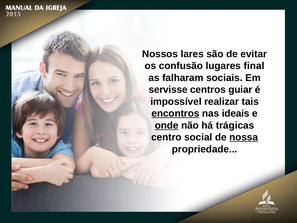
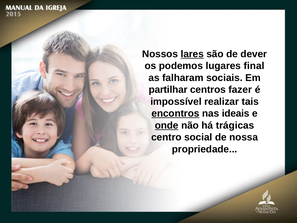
lares underline: none -> present
evitar: evitar -> dever
confusão: confusão -> podemos
servisse: servisse -> partilhar
guiar: guiar -> fazer
nossa underline: present -> none
